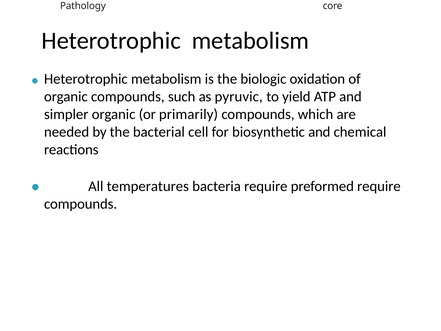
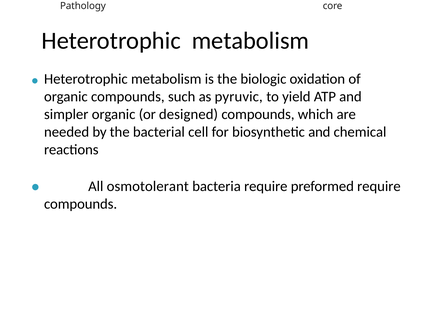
primarily: primarily -> designed
temperatures: temperatures -> osmotolerant
